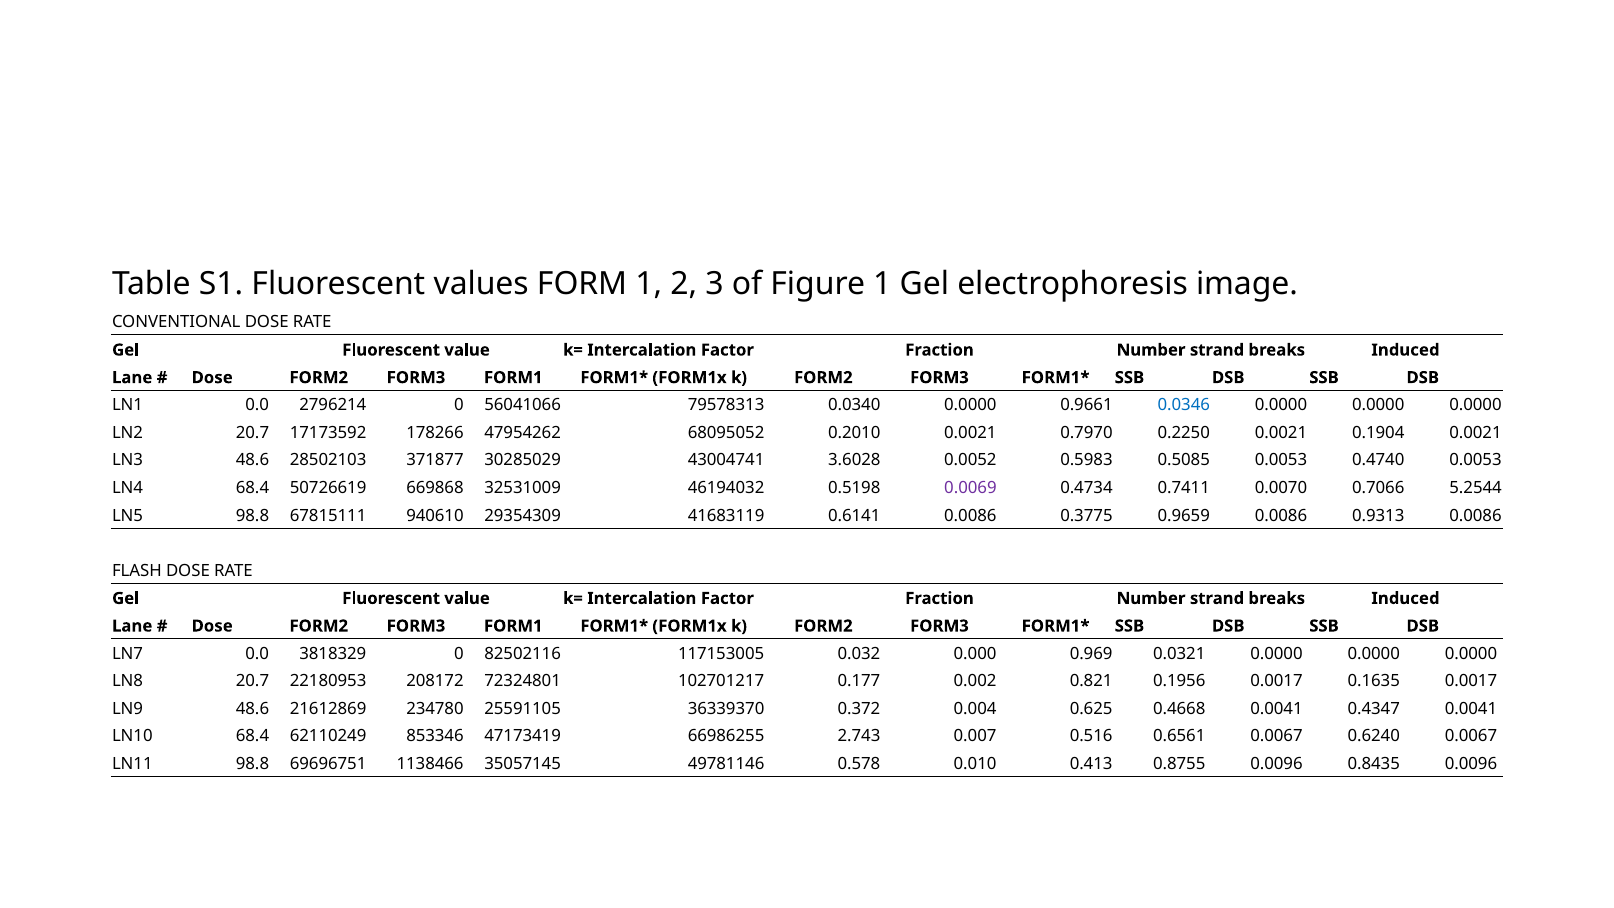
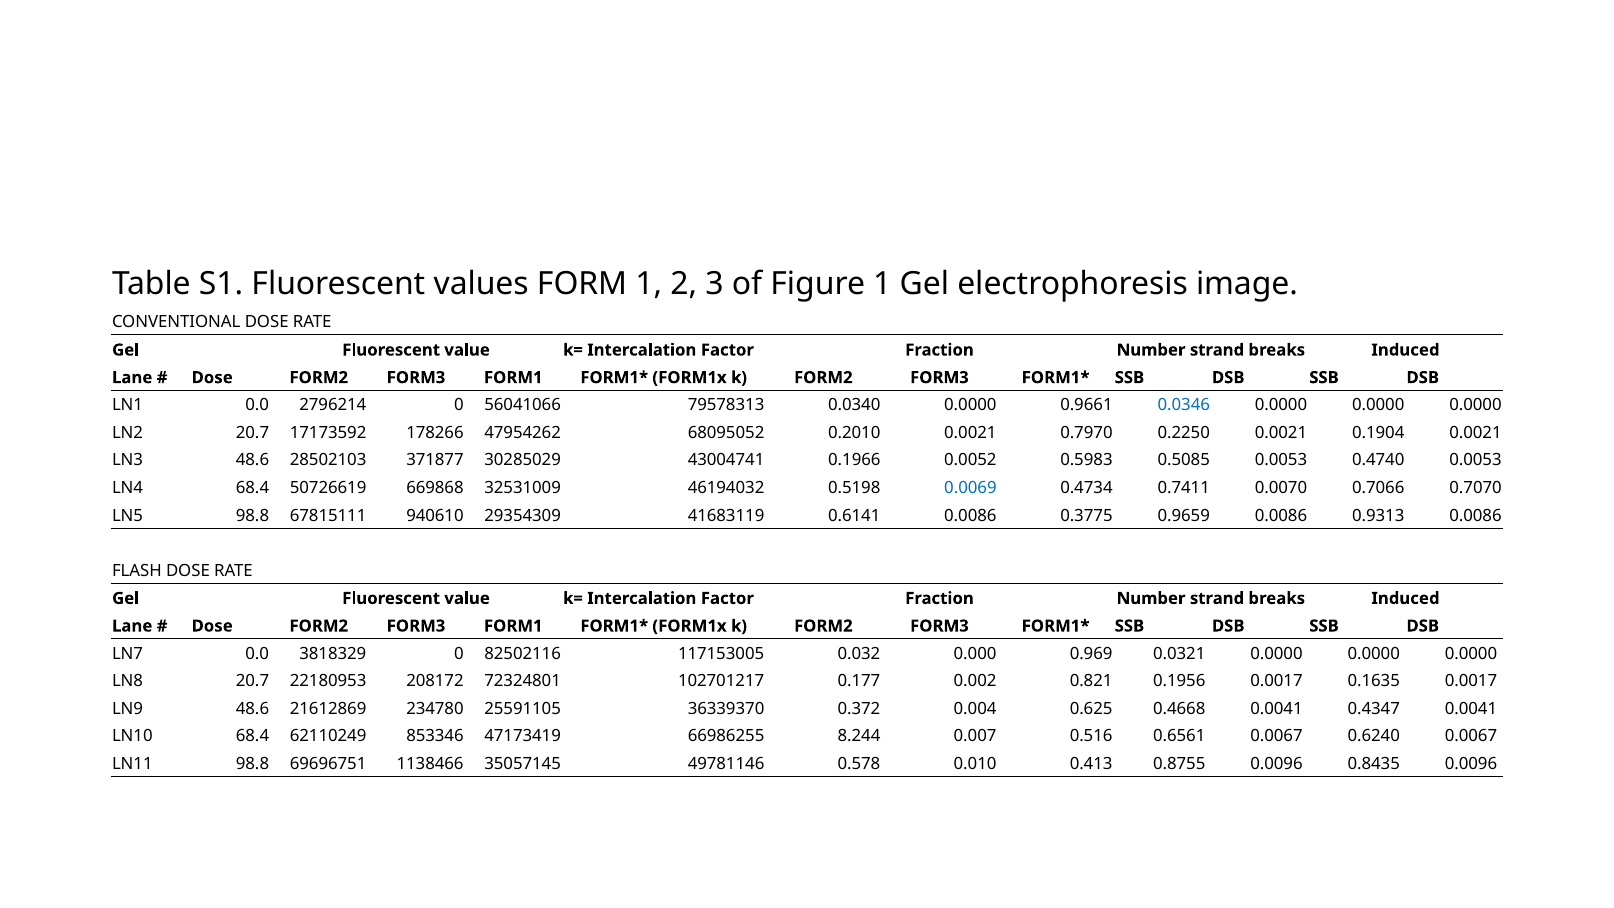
3.6028: 3.6028 -> 0.1966
0.0069 colour: purple -> blue
5.2544: 5.2544 -> 0.7070
2.743: 2.743 -> 8.244
